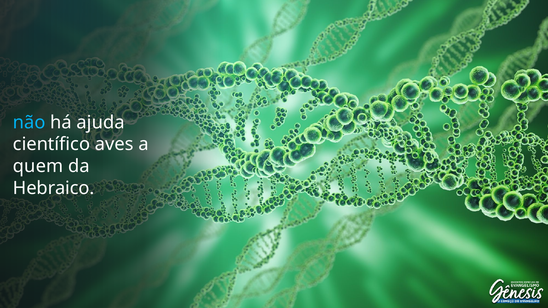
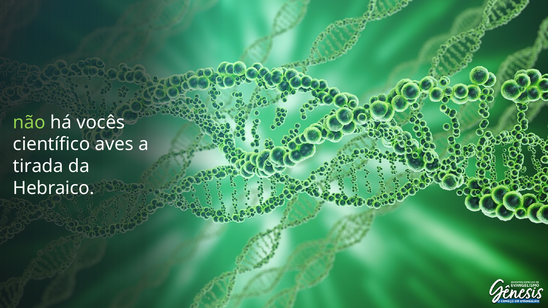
não colour: light blue -> light green
ajuda: ajuda -> vocês
quem: quem -> tirada
